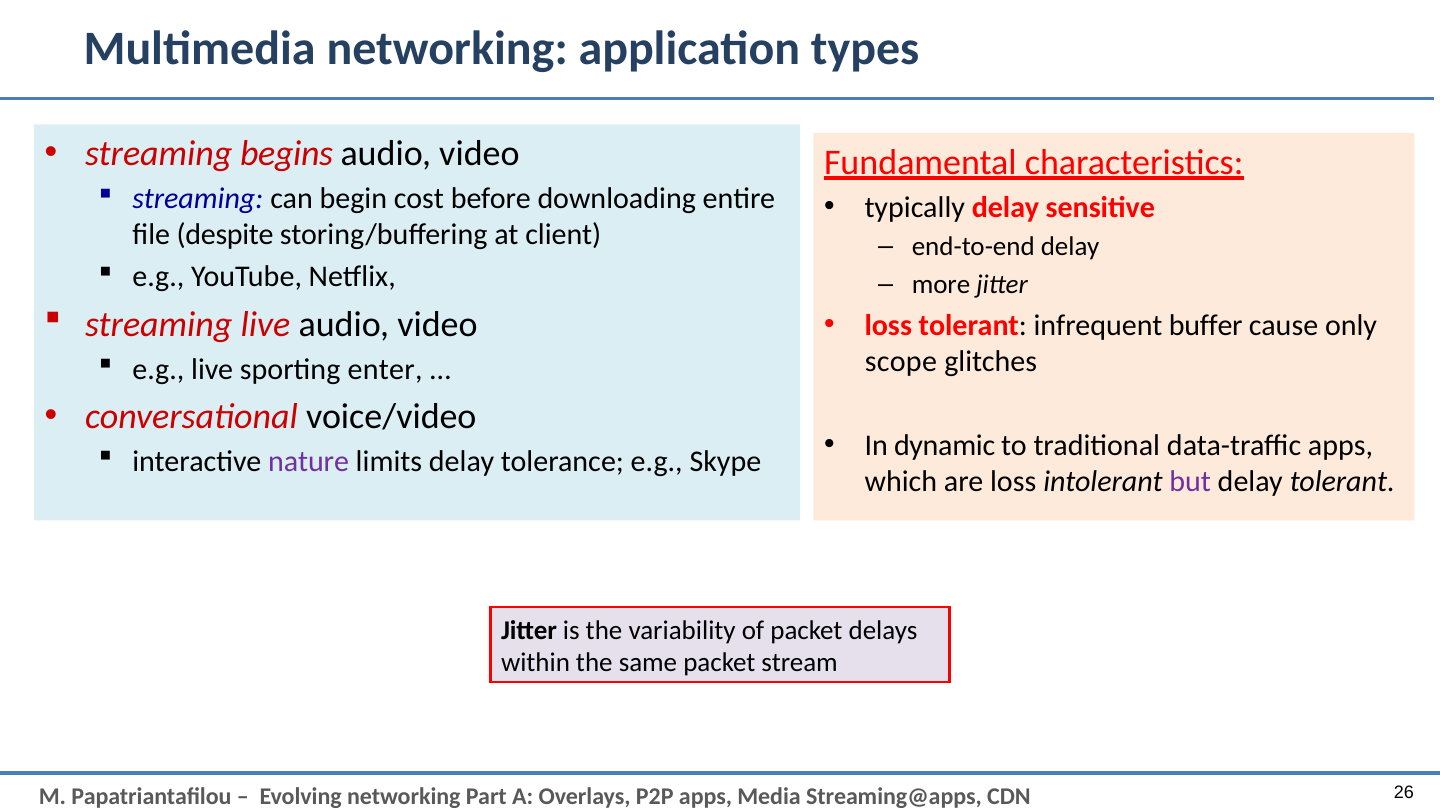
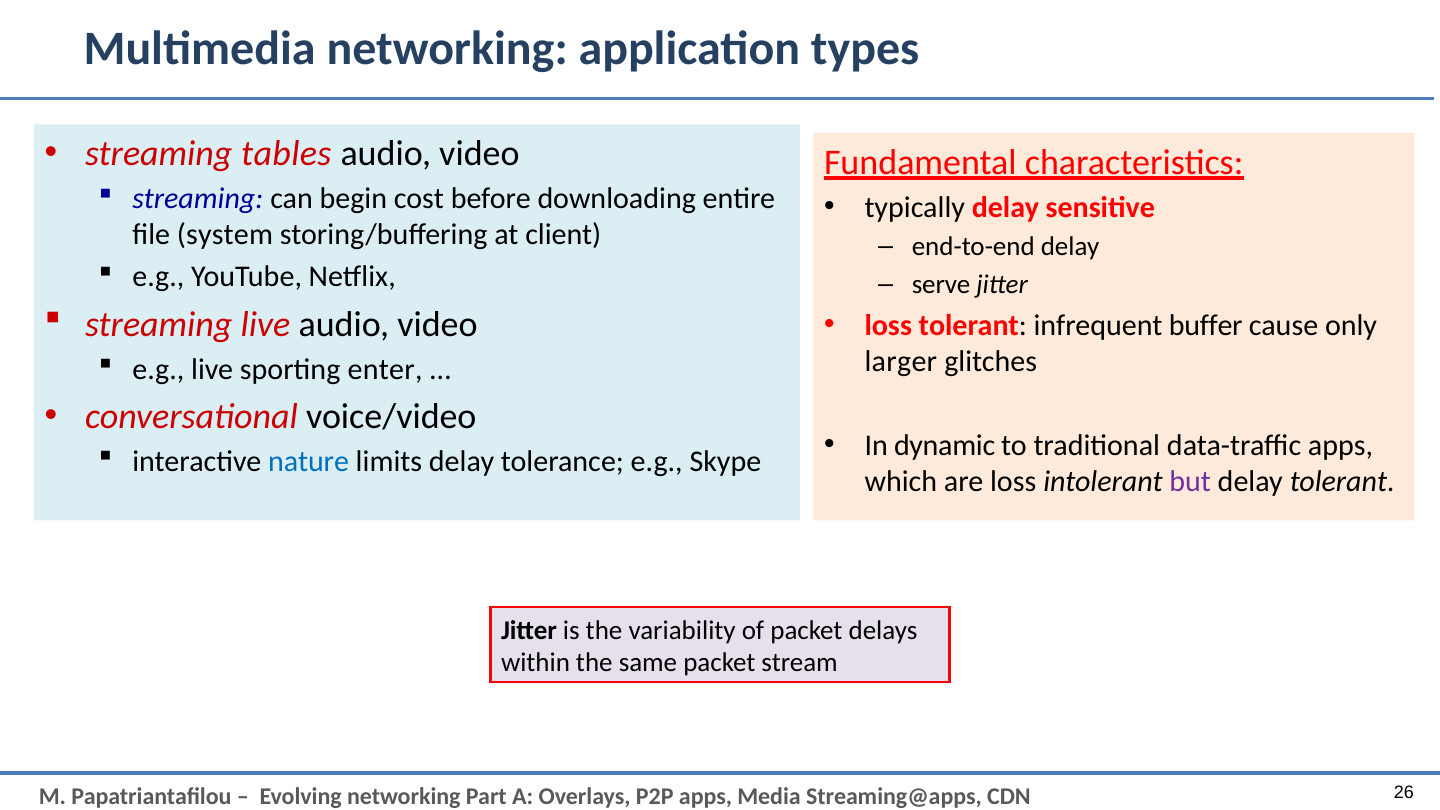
begins: begins -> tables
despite: despite -> system
more: more -> serve
scope: scope -> larger
nature colour: purple -> blue
